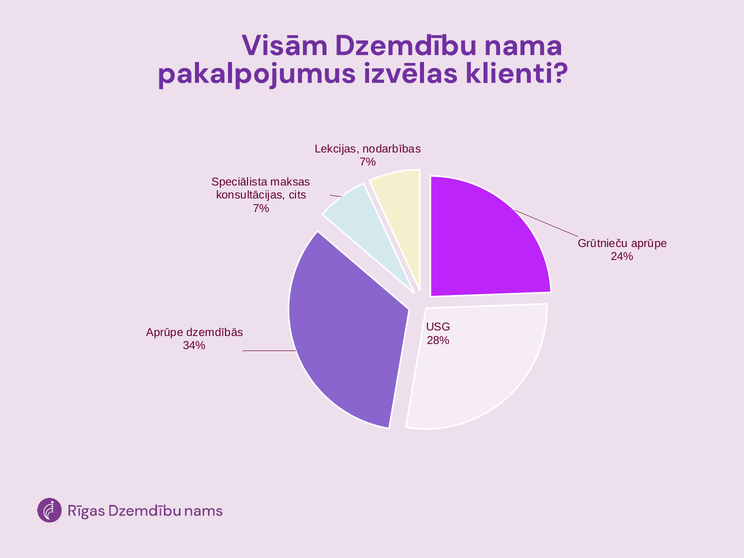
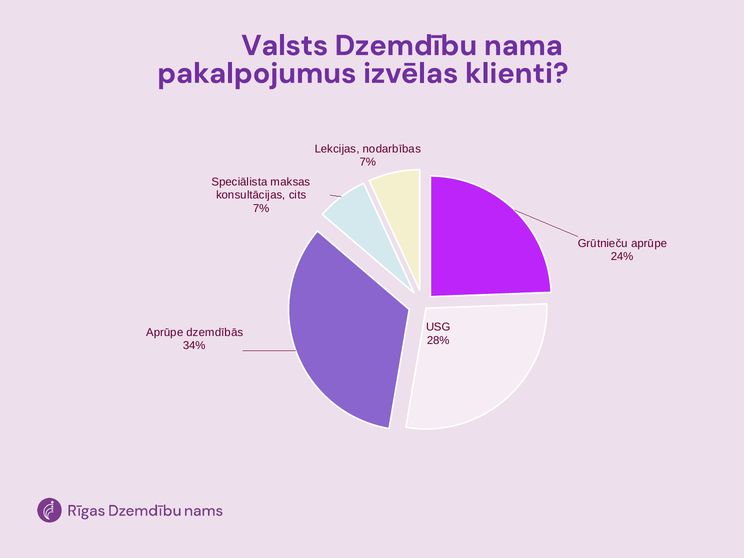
Visām: Visām -> Valsts
